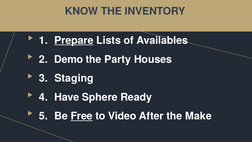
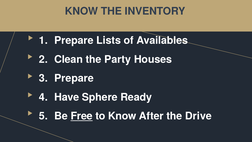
Prepare at (74, 40) underline: present -> none
Demo: Demo -> Clean
Staging at (74, 78): Staging -> Prepare
to Video: Video -> Know
Make: Make -> Drive
